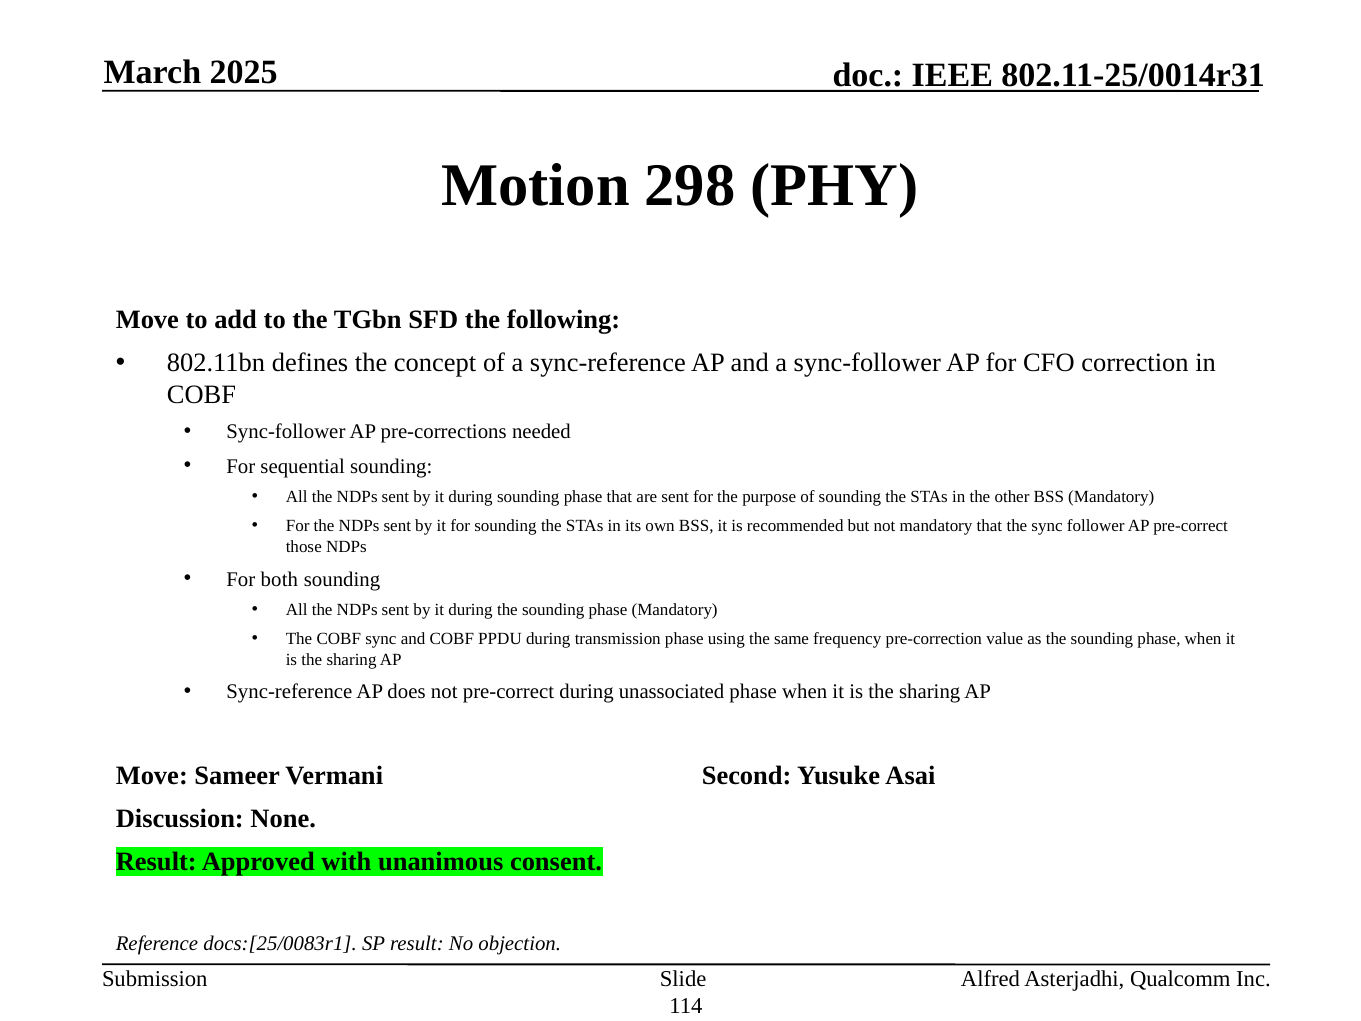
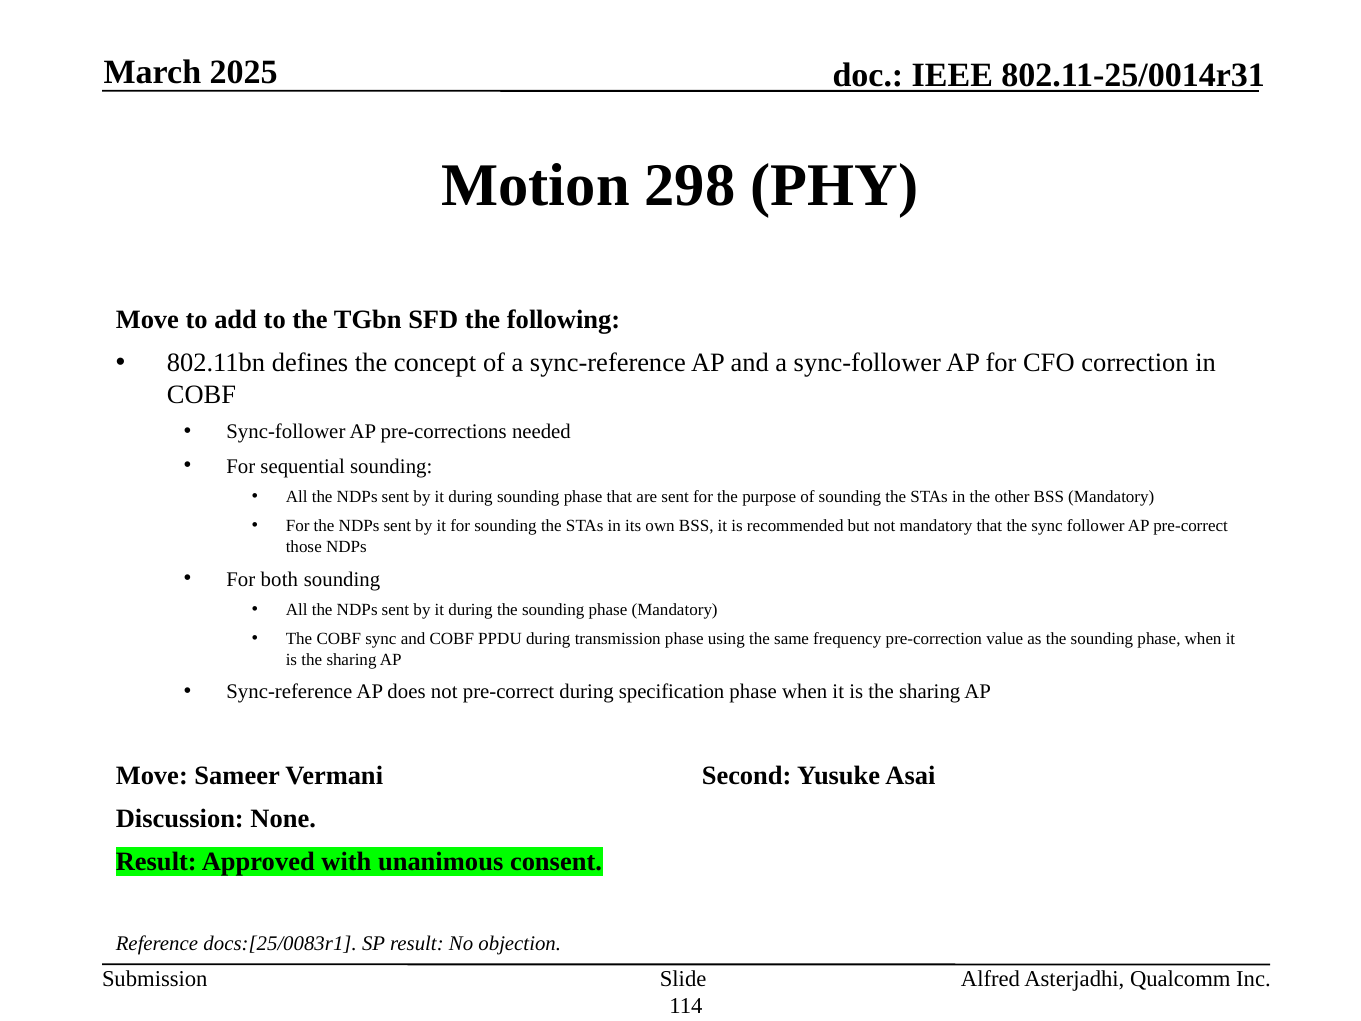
unassociated: unassociated -> specification
